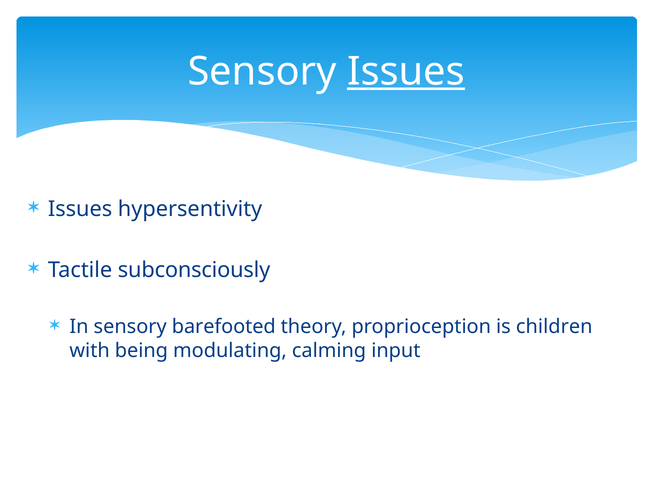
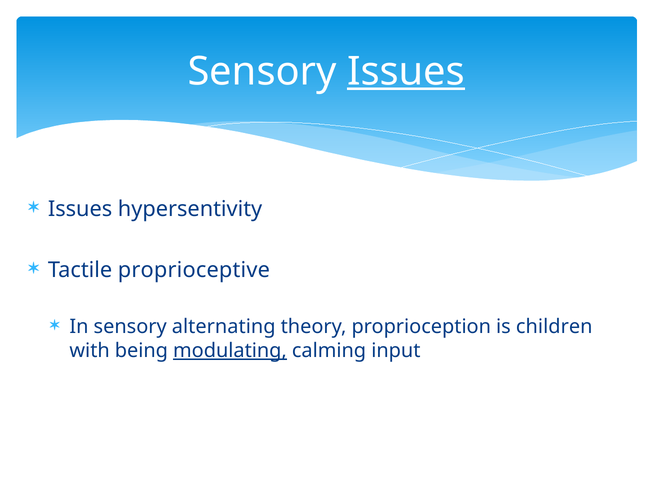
subconsciously: subconsciously -> proprioceptive
barefooted: barefooted -> alternating
modulating underline: none -> present
